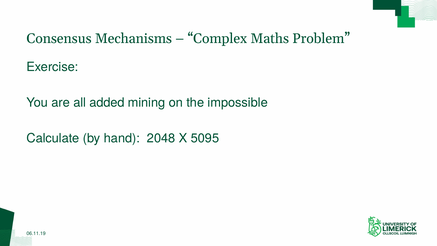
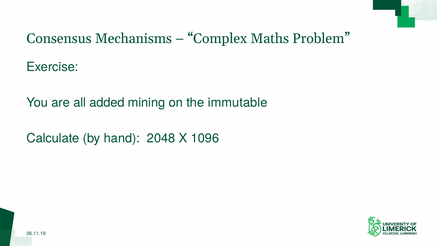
impossible: impossible -> immutable
5095: 5095 -> 1096
